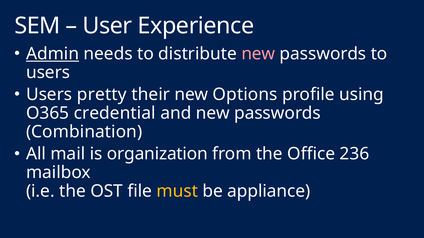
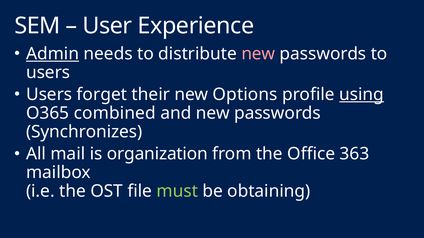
pretty: pretty -> forget
using underline: none -> present
credential: credential -> combined
Combination: Combination -> Synchronizes
236: 236 -> 363
must colour: yellow -> light green
appliance: appliance -> obtaining
